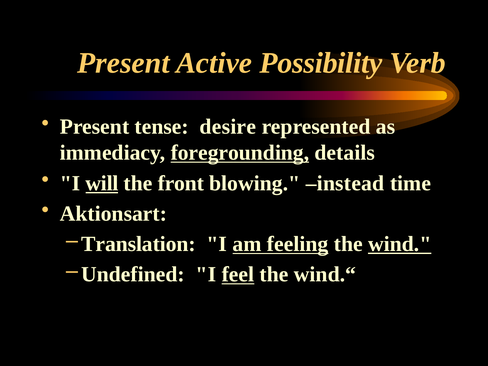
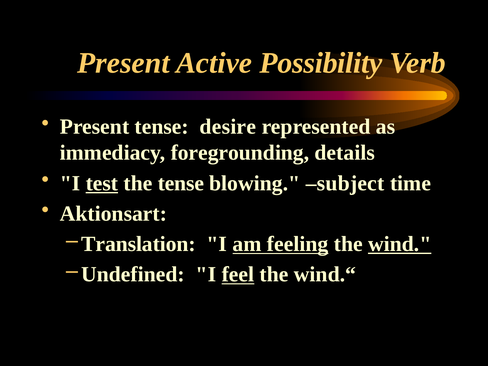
foregrounding underline: present -> none
will: will -> test
the front: front -> tense
instead: instead -> subject
